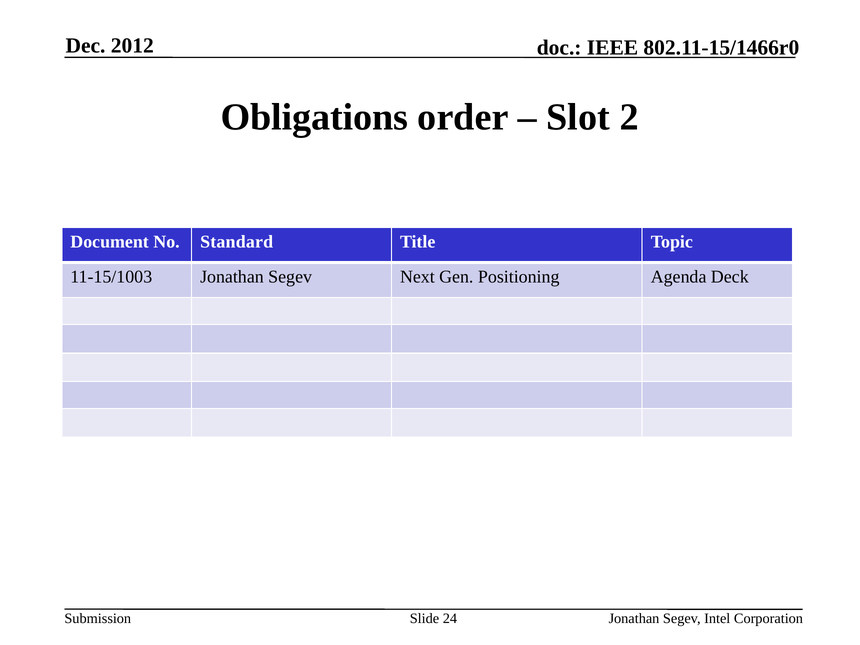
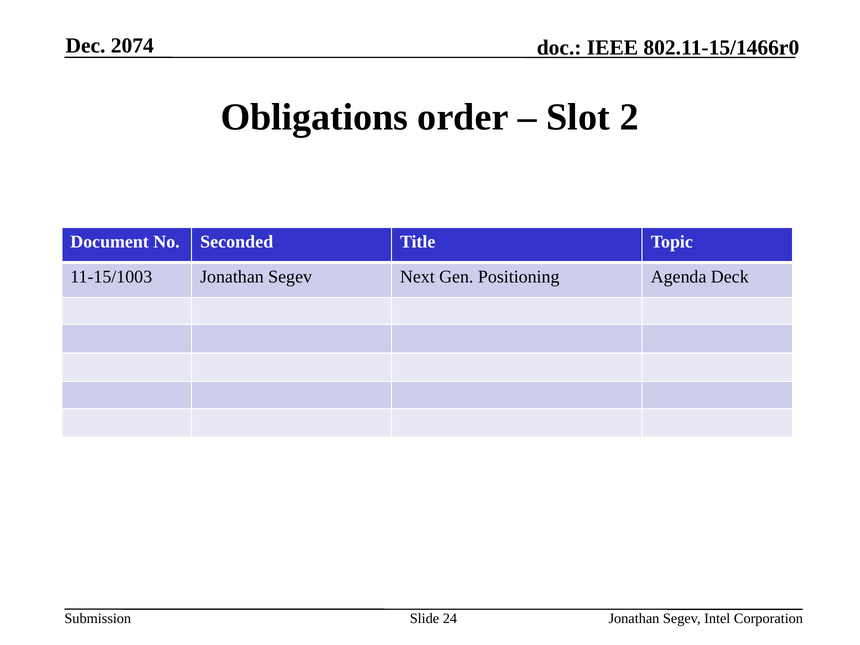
2012: 2012 -> 2074
Standard: Standard -> Seconded
